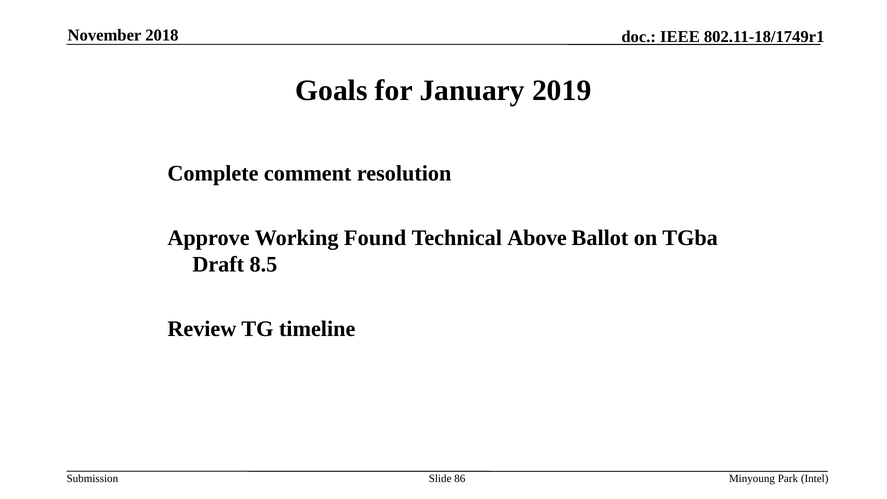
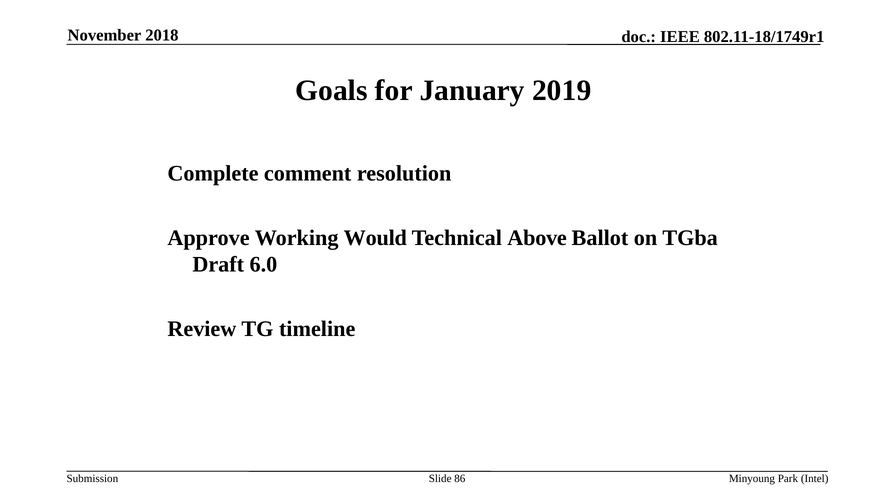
Found: Found -> Would
8.5: 8.5 -> 6.0
